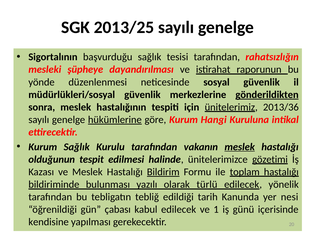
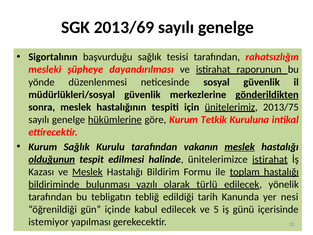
2013/25: 2013/25 -> 2013/69
2013/36: 2013/36 -> 2013/75
Hangi: Hangi -> Tetkik
olduğunun underline: none -> present
ünitelerimizce gözetimi: gözetimi -> istirahat
Meslek at (87, 172) underline: none -> present
Bildirim underline: present -> none
çabası: çabası -> içinde
1: 1 -> 5
kendisine: kendisine -> istemiyor
